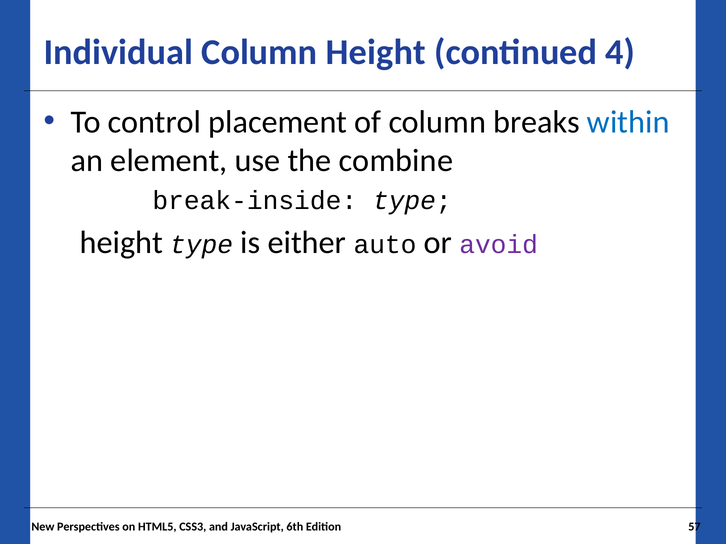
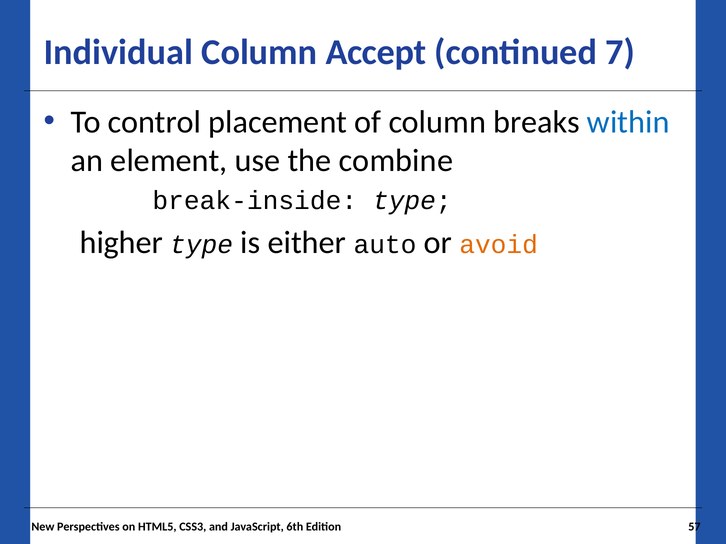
Column Height: Height -> Accept
4: 4 -> 7
height at (121, 243): height -> higher
avoid colour: purple -> orange
